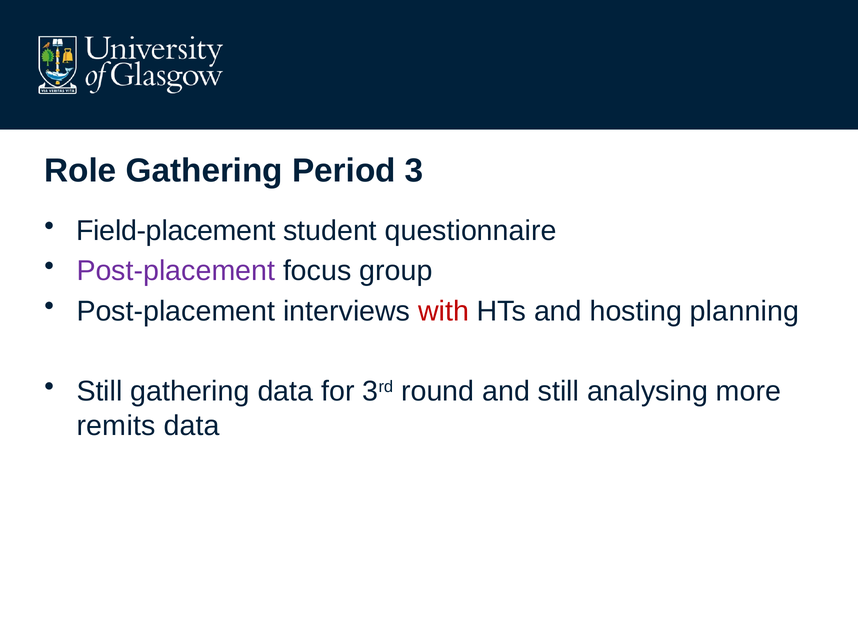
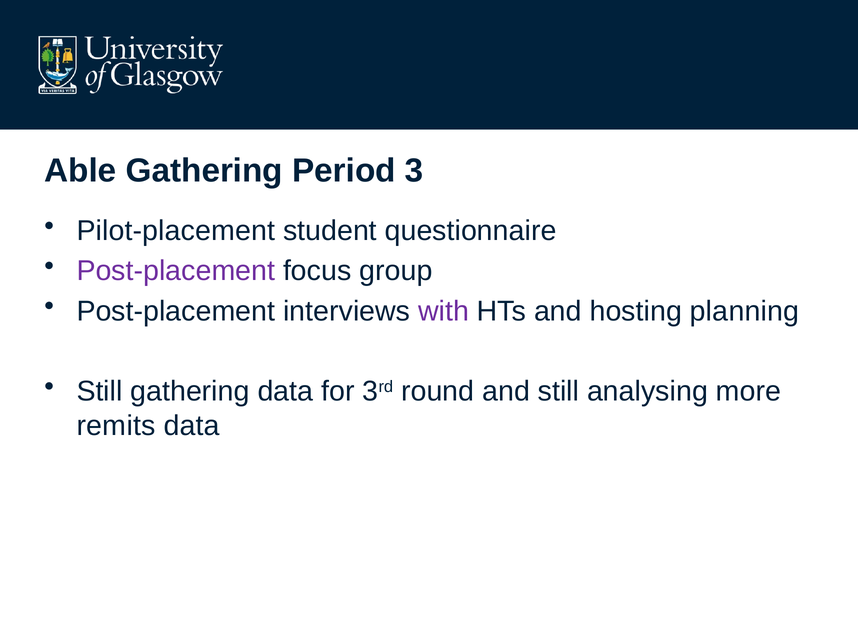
Role: Role -> Able
Field-placement: Field-placement -> Pilot-placement
with colour: red -> purple
